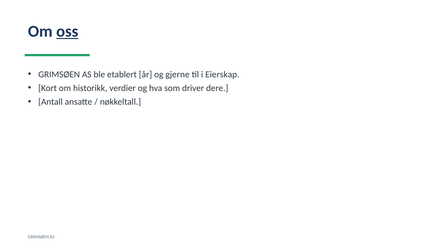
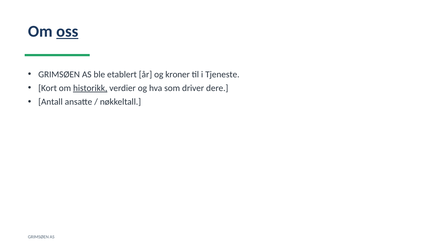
gjerne: gjerne -> kroner
Eierskap: Eierskap -> Tjeneste
historikk underline: none -> present
